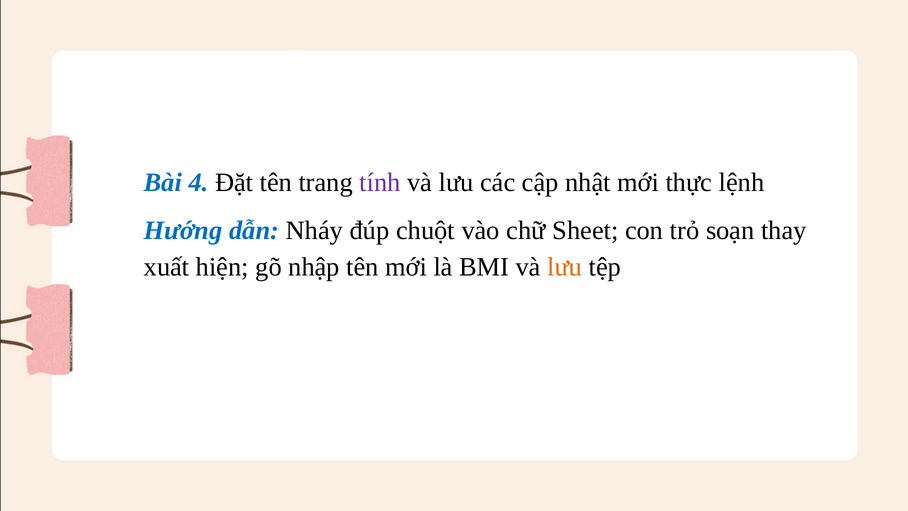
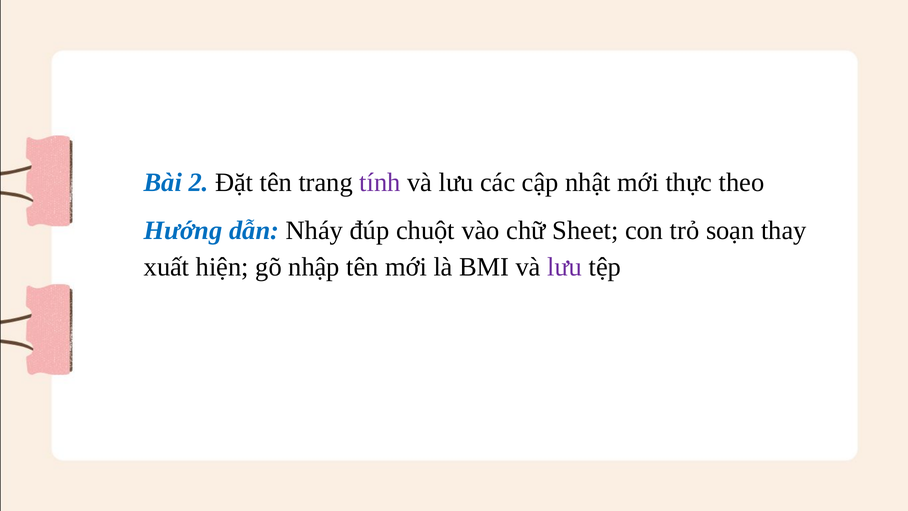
4: 4 -> 2
lệnh: lệnh -> theo
lưu at (565, 267) colour: orange -> purple
